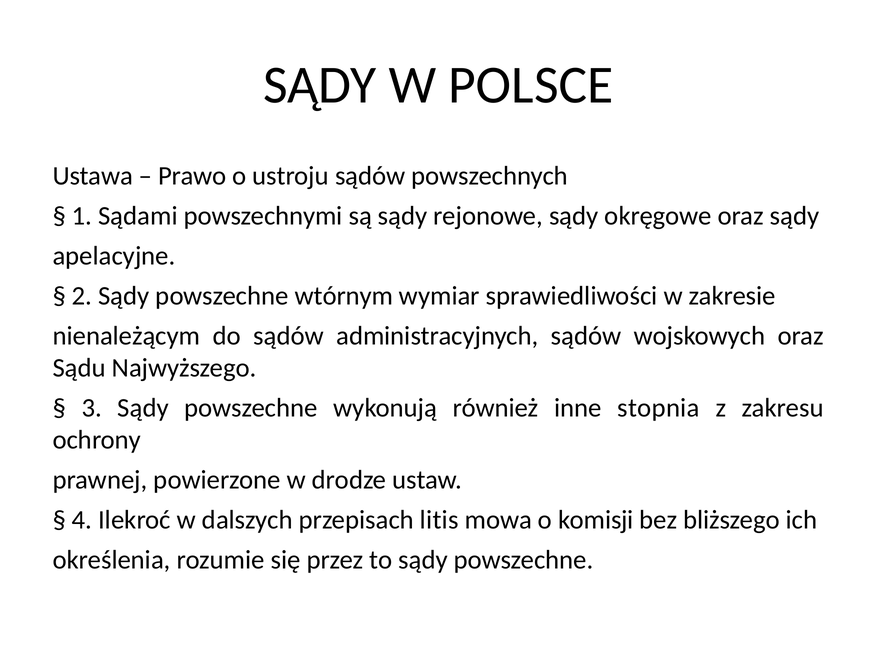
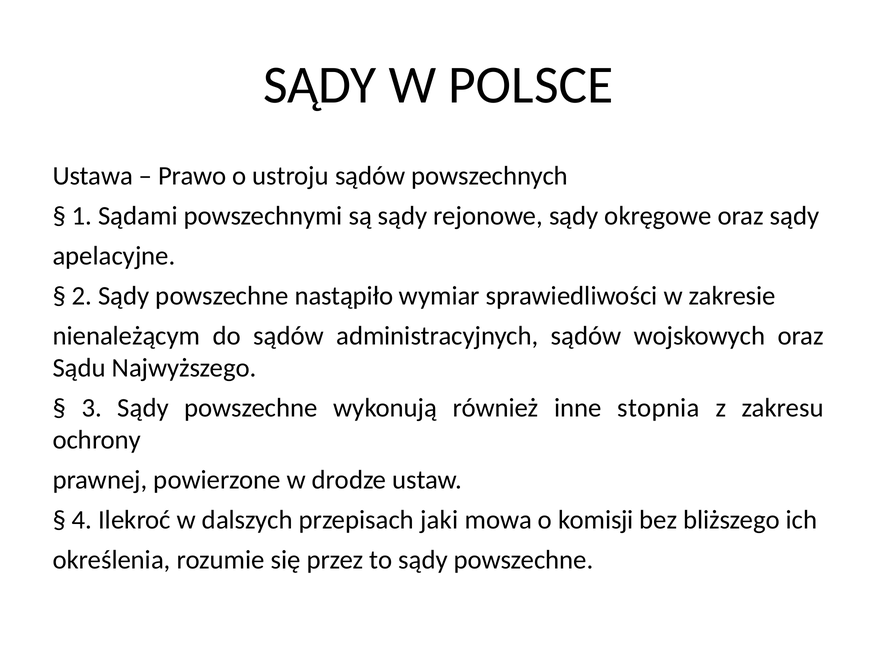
wtórnym: wtórnym -> nastąpiło
litis: litis -> jaki
